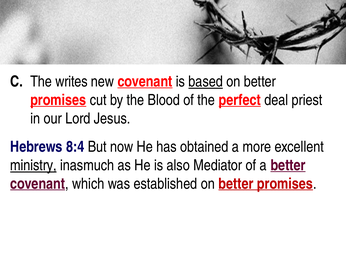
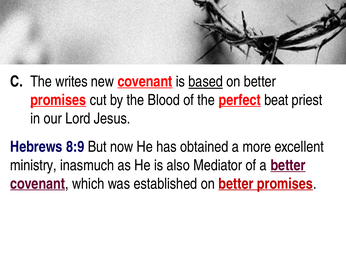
deal: deal -> beat
8:4: 8:4 -> 8:9
ministry underline: present -> none
